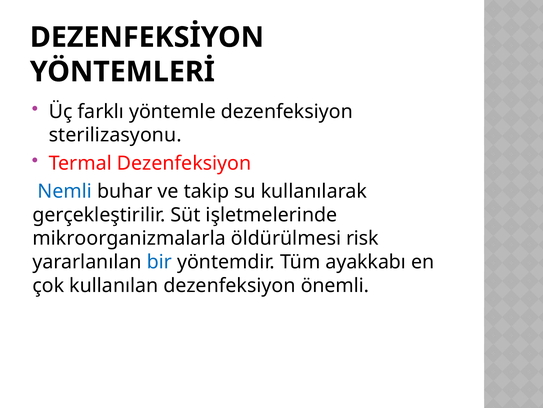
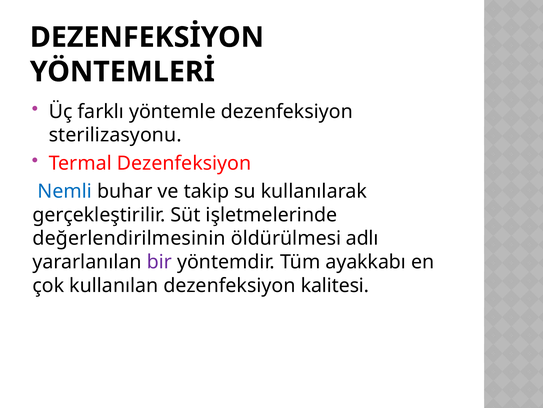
mikroorganizmalarla: mikroorganizmalarla -> değerlendirilmesinin
risk: risk -> adlı
bir colour: blue -> purple
önemli: önemli -> kalitesi
